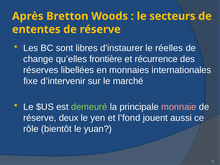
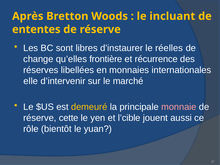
secteurs: secteurs -> incluant
fixe: fixe -> elle
demeuré colour: light green -> yellow
deux: deux -> cette
l’fond: l’fond -> l’cible
